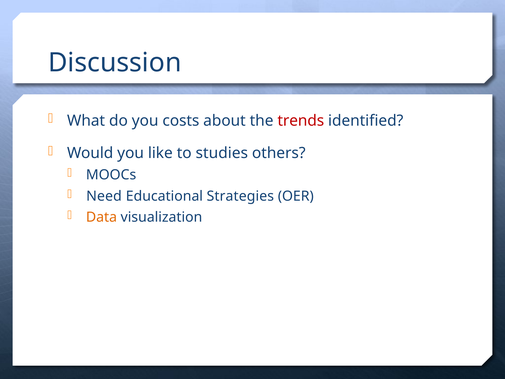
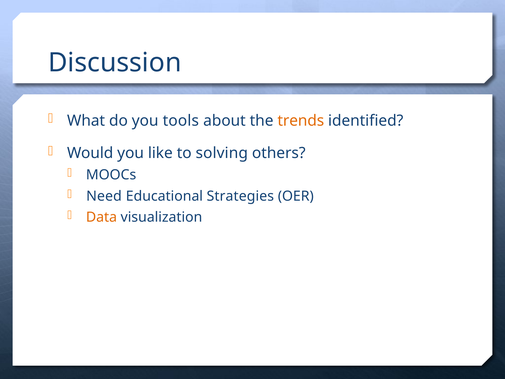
costs: costs -> tools
trends colour: red -> orange
studies: studies -> solving
